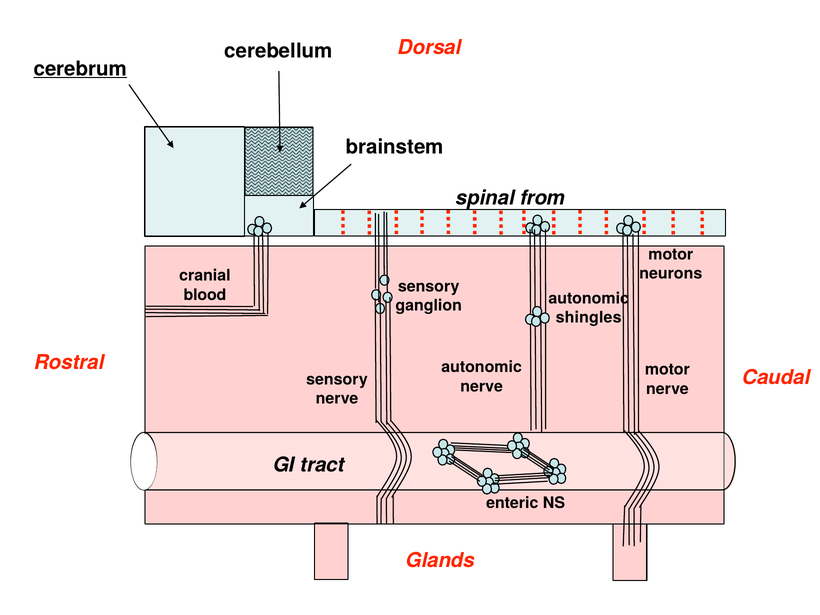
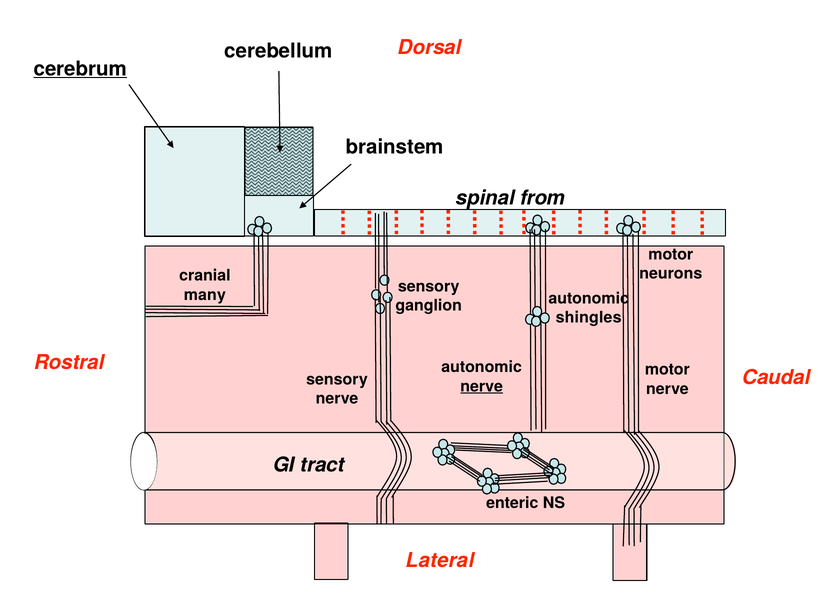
blood: blood -> many
nerve at (482, 386) underline: none -> present
Glands: Glands -> Lateral
